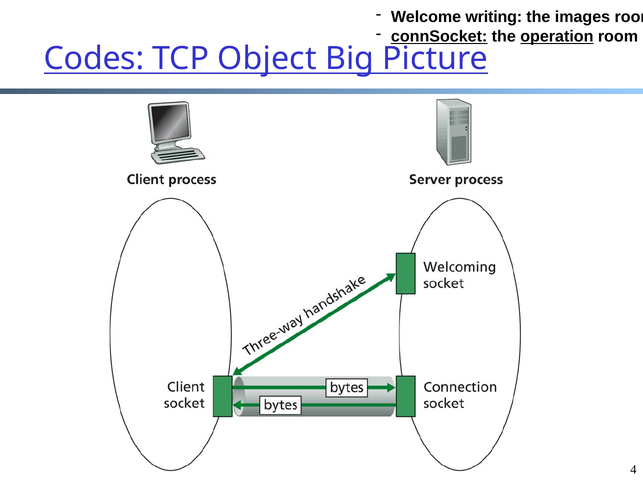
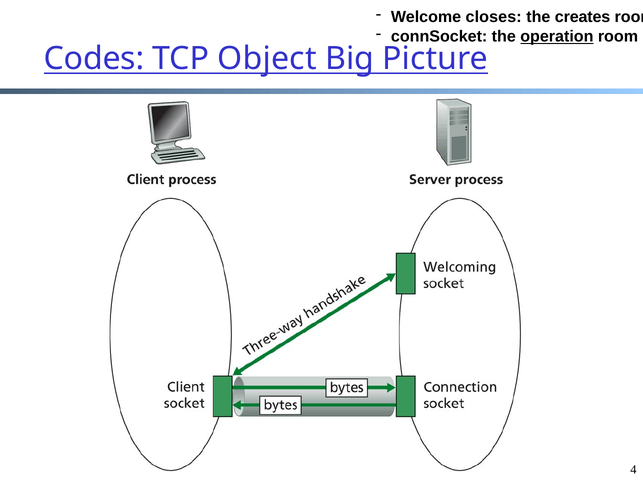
writing: writing -> closes
images: images -> creates
connSocket underline: present -> none
